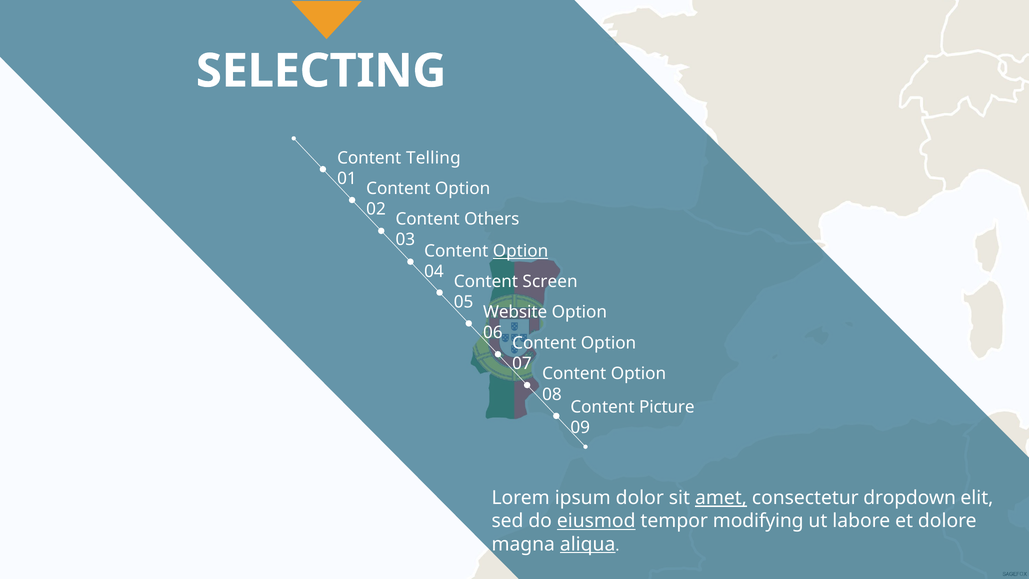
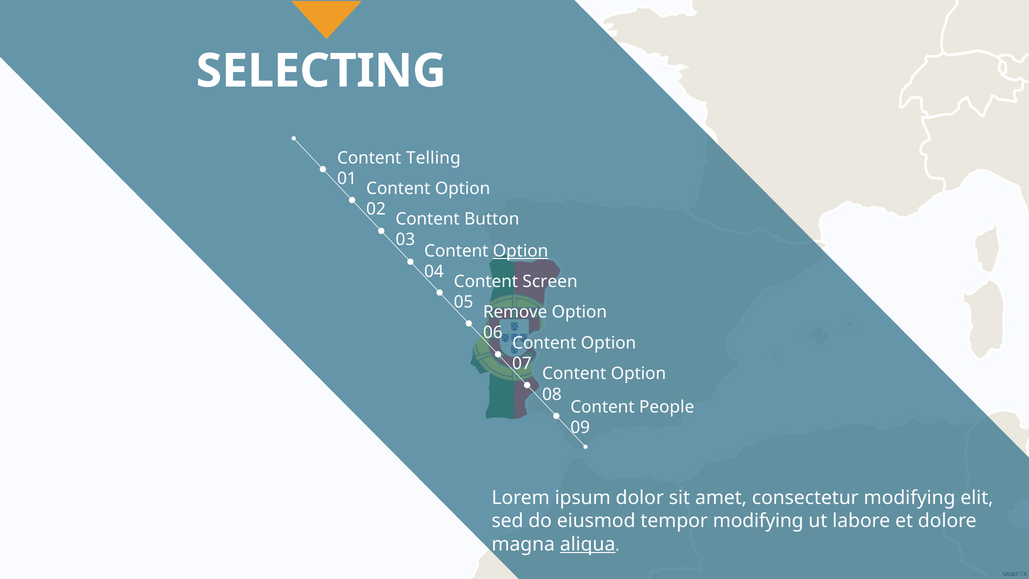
Others: Others -> Button
Website: Website -> Remove
Picture: Picture -> People
amet underline: present -> none
consectetur dropdown: dropdown -> modifying
eiusmod underline: present -> none
